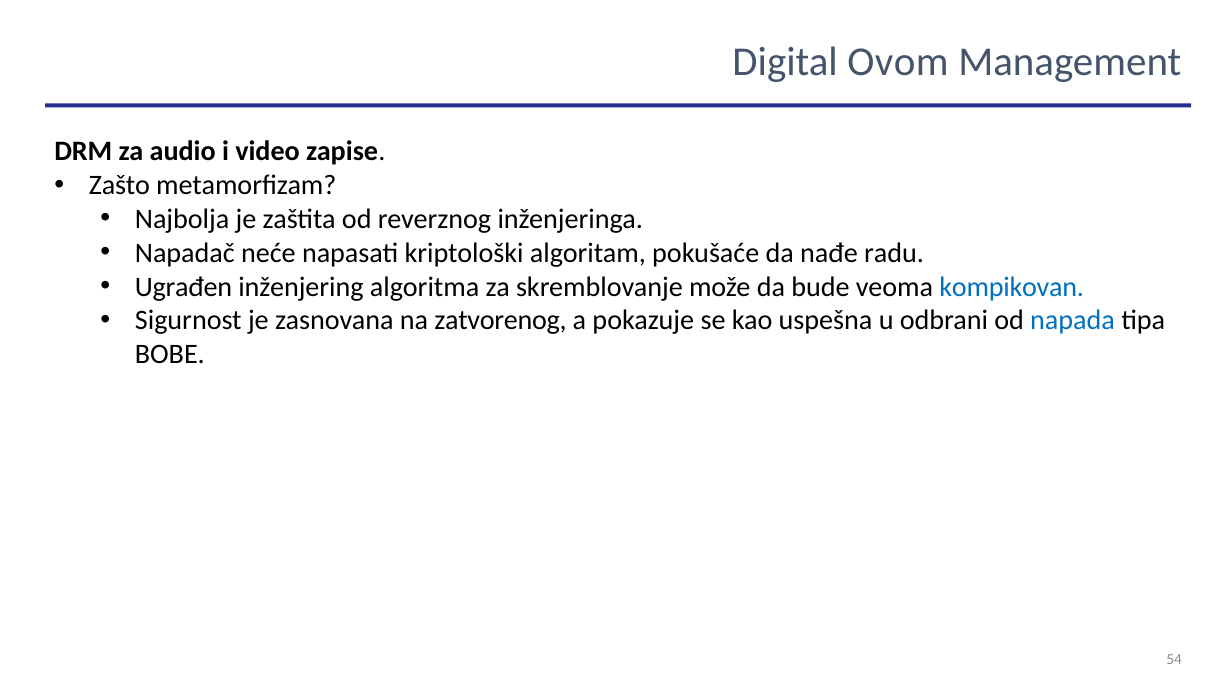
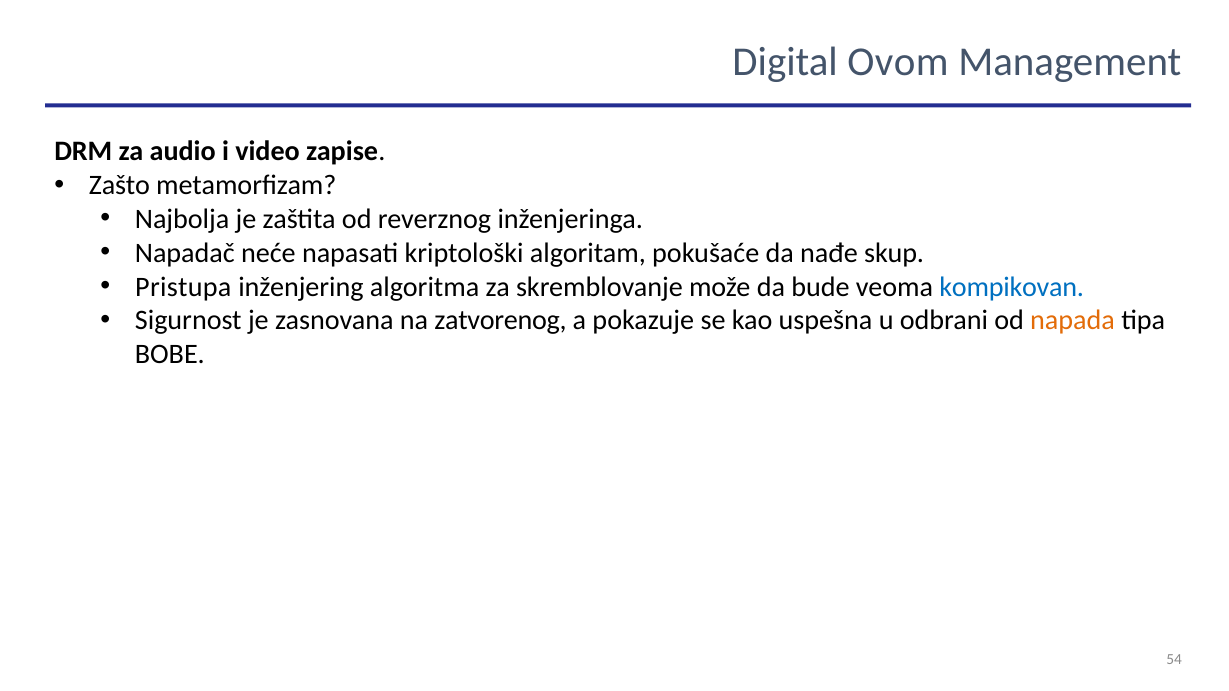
radu: radu -> skup
Ugrađen: Ugrađen -> Pristupa
napada colour: blue -> orange
